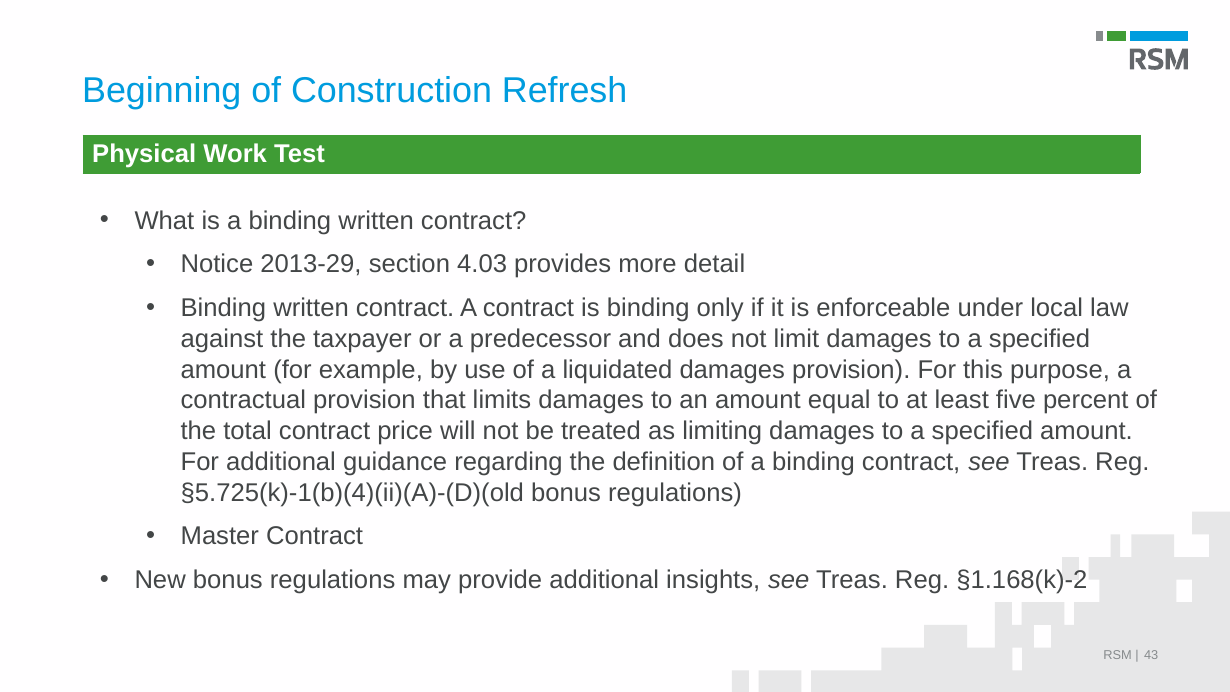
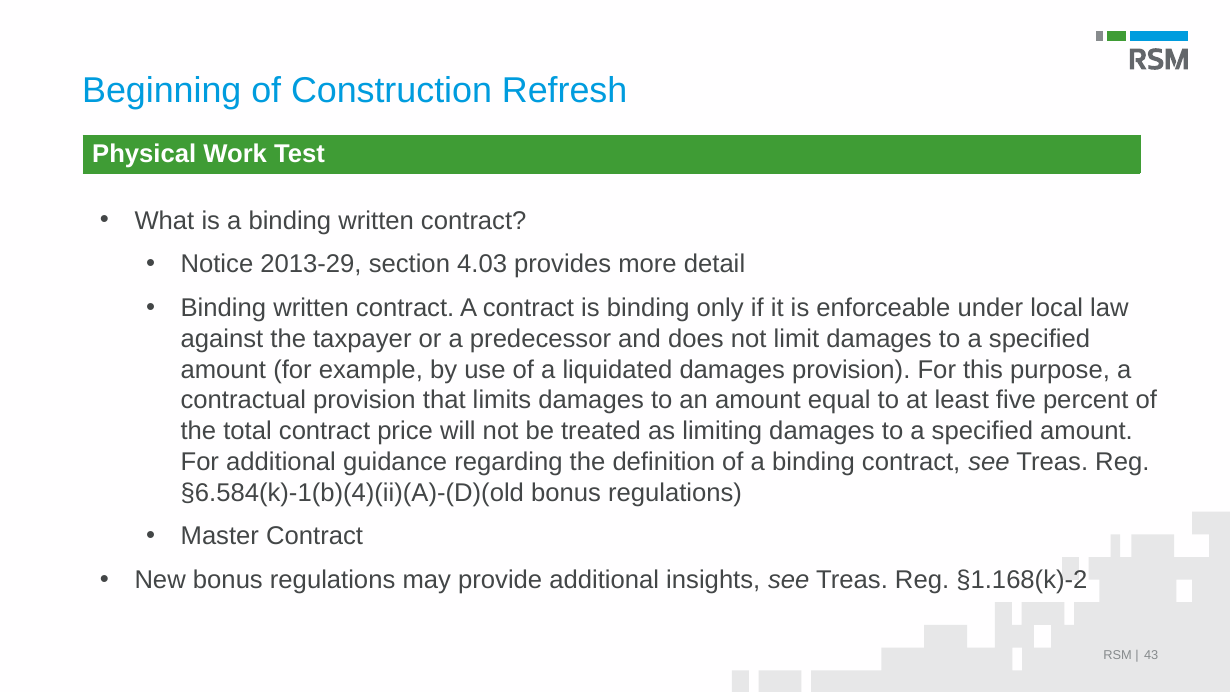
§5.725(k)-1(b)(4)(ii)(A)-(D)(old: §5.725(k)-1(b)(4)(ii)(A)-(D)(old -> §6.584(k)-1(b)(4)(ii)(A)-(D)(old
